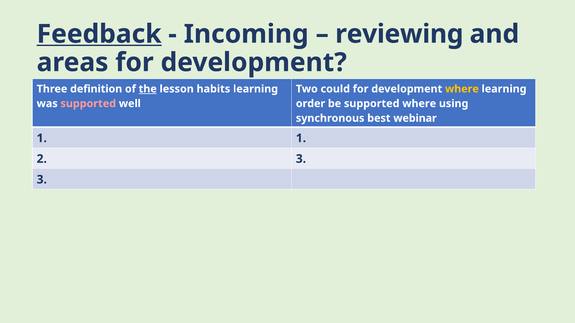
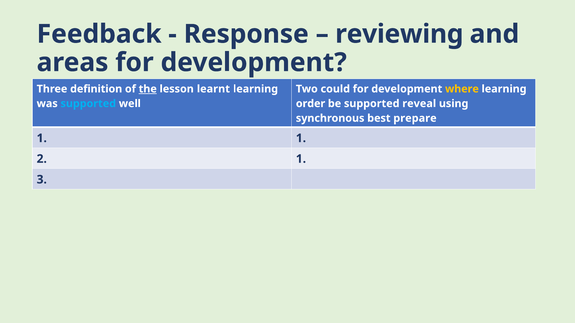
Feedback underline: present -> none
Incoming: Incoming -> Response
habits: habits -> learnt
supported at (88, 104) colour: pink -> light blue
supported where: where -> reveal
webinar: webinar -> prepare
2 3: 3 -> 1
